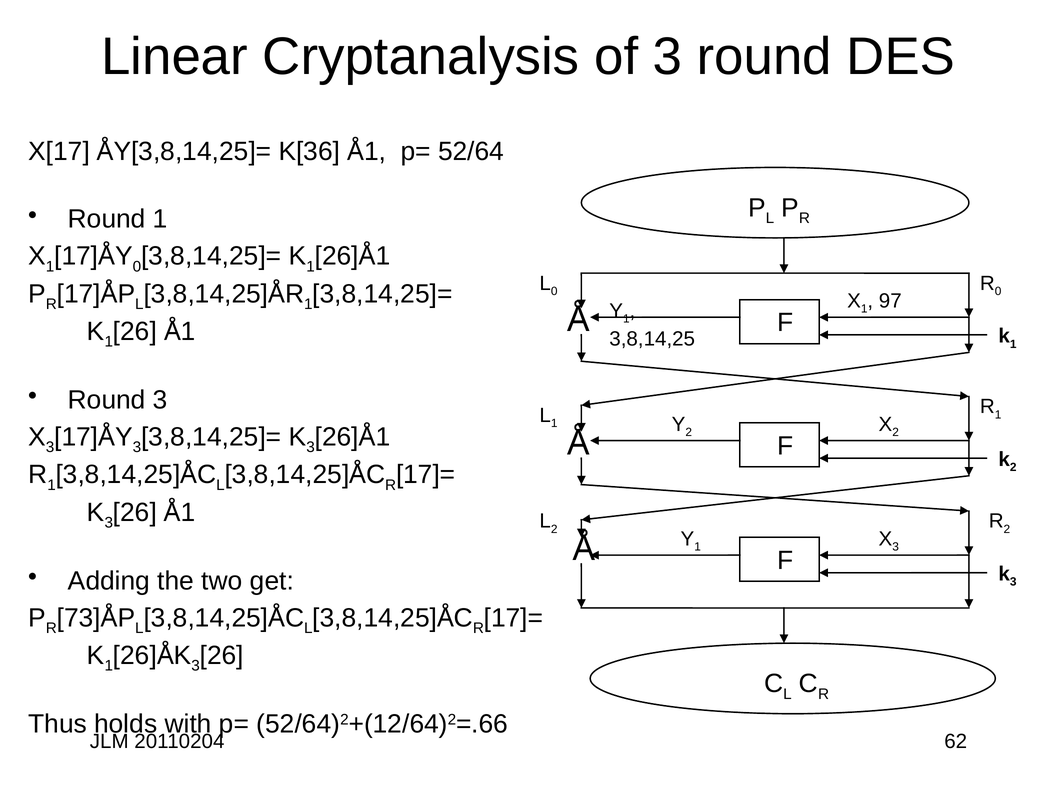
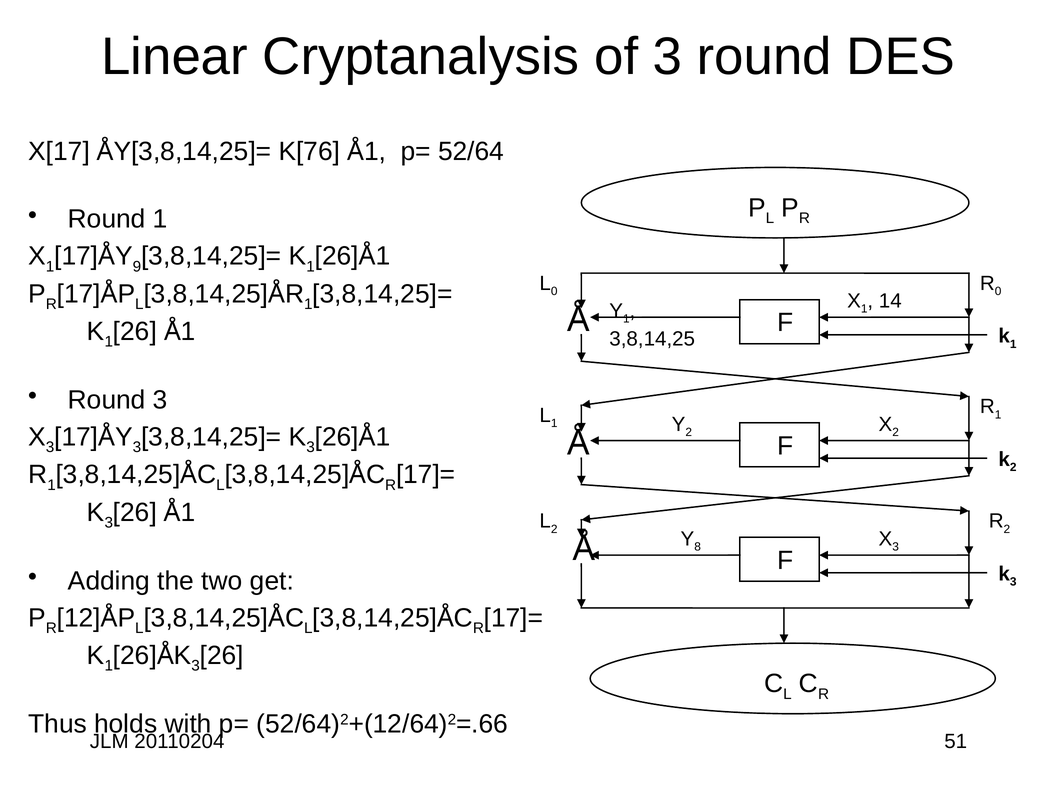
K[36: K[36 -> K[76
0 at (137, 266): 0 -> 9
97: 97 -> 14
1 at (698, 547): 1 -> 8
73: 73 -> 12
62: 62 -> 51
